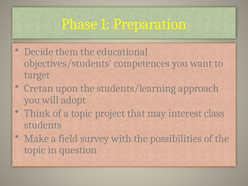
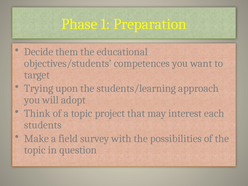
Cretan: Cretan -> Trying
class: class -> each
